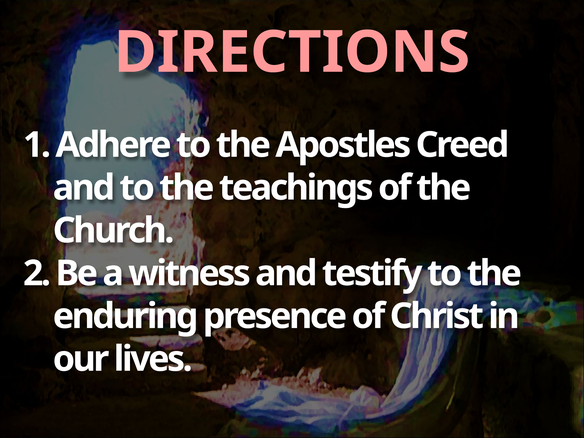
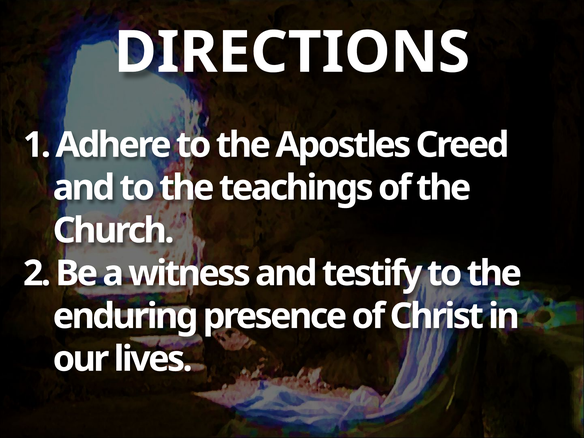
DIRECTIONS colour: pink -> white
